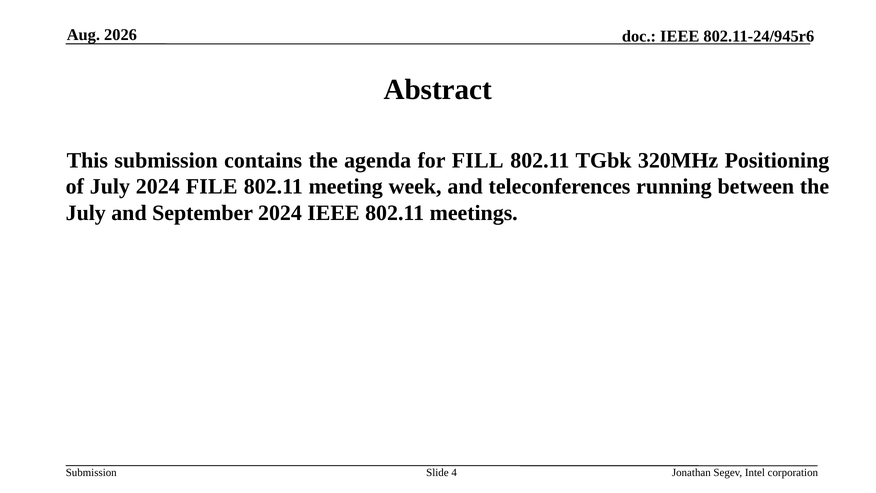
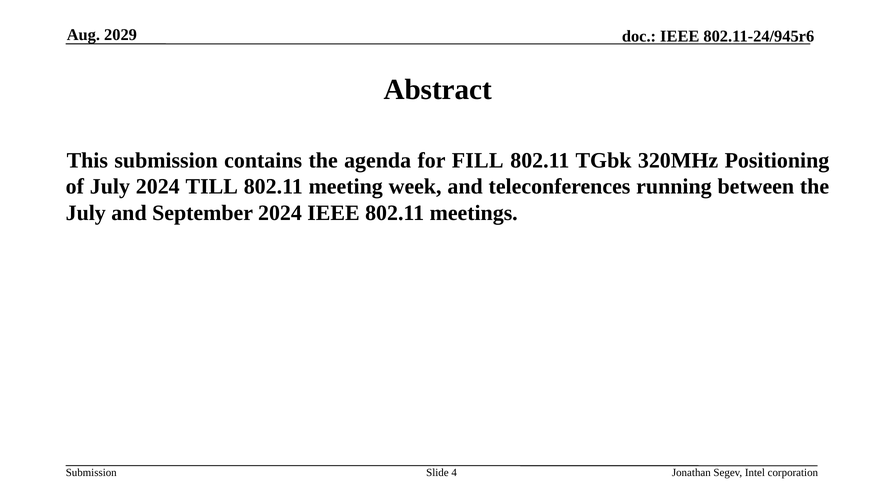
2026: 2026 -> 2029
FILE: FILE -> TILL
